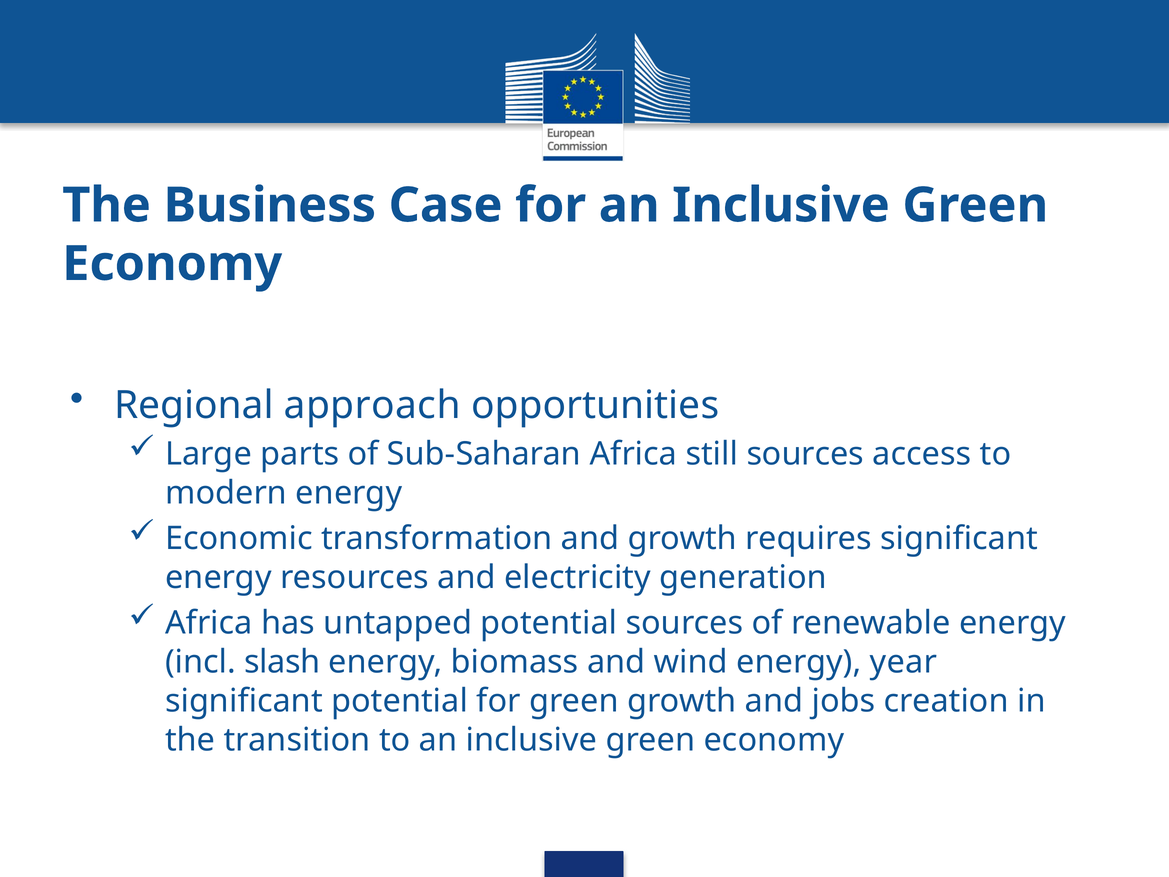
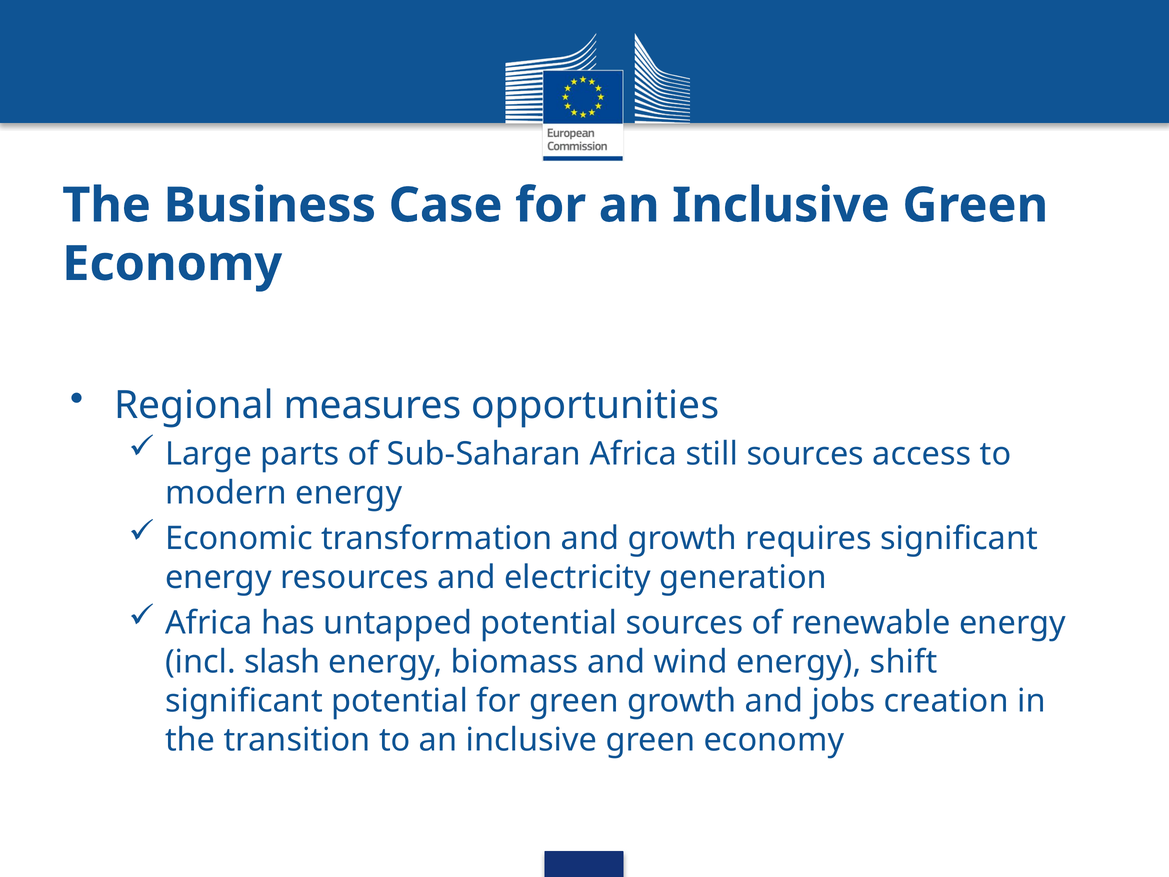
approach: approach -> measures
year: year -> shift
